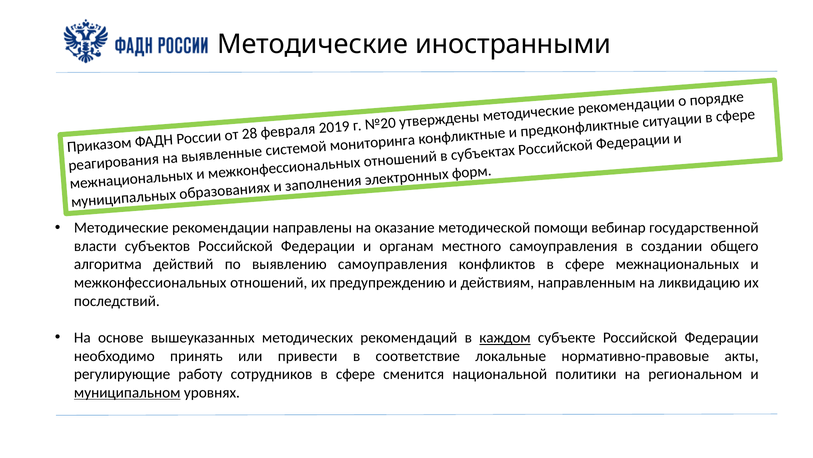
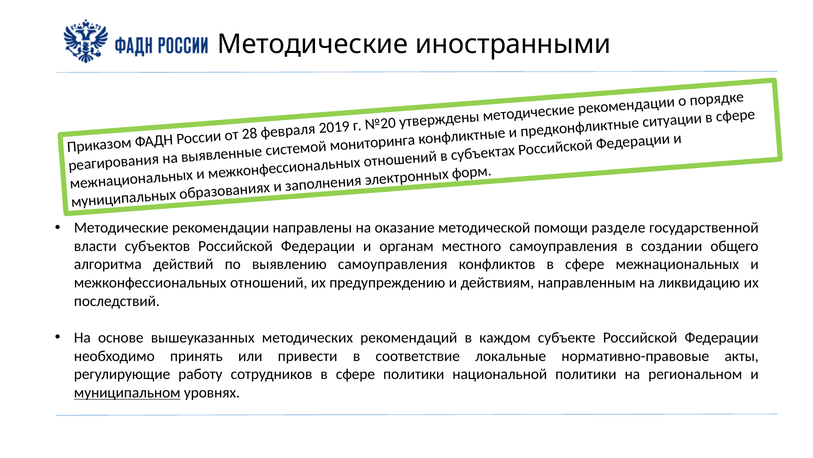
вебинар: вебинар -> разделе
каждом underline: present -> none
сфере сменится: сменится -> политики
